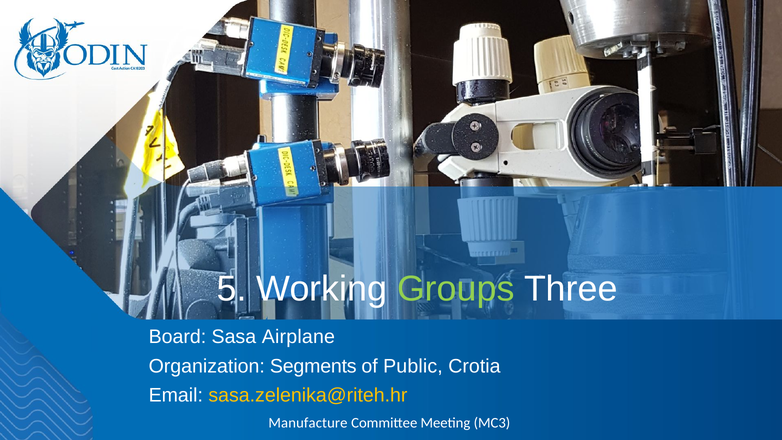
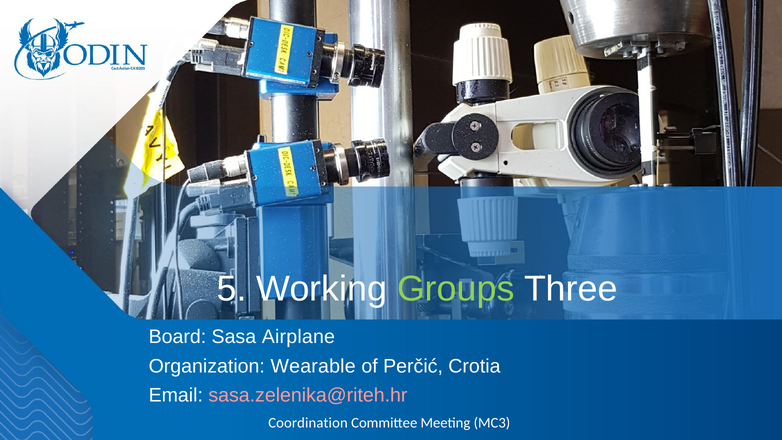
Segments: Segments -> Wearable
Public: Public -> Perčić
sasa.zelenika@riteh.hr colour: yellow -> pink
Manufacture: Manufacture -> Coordination
